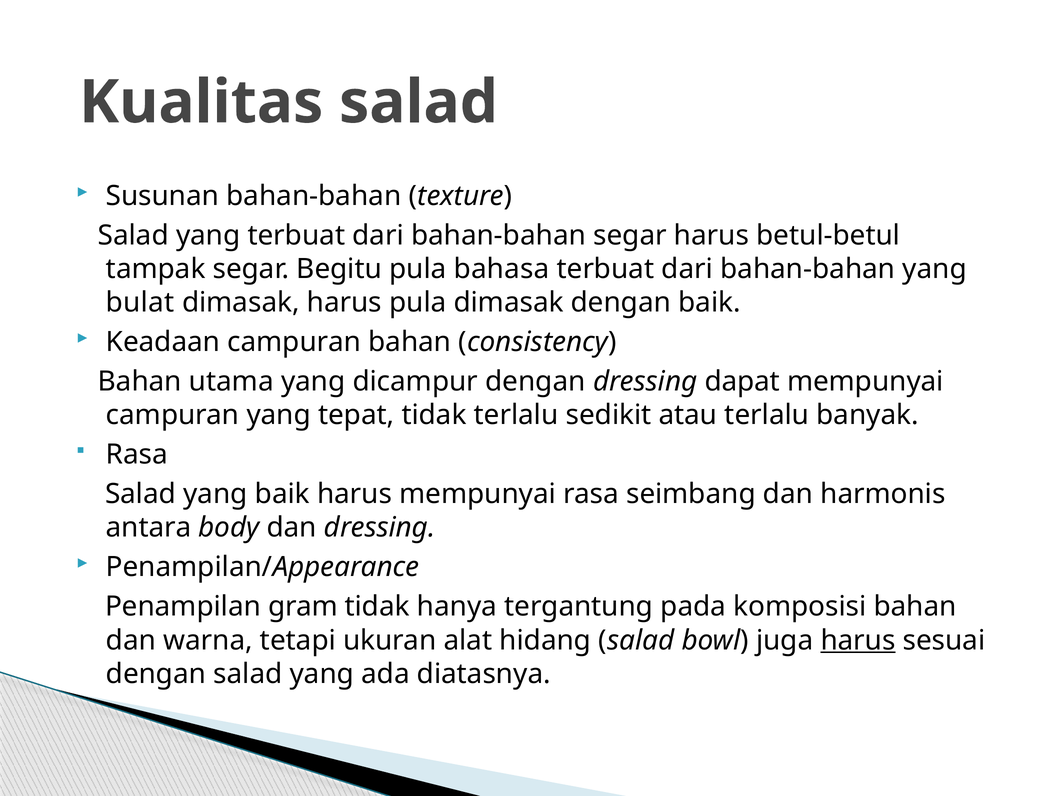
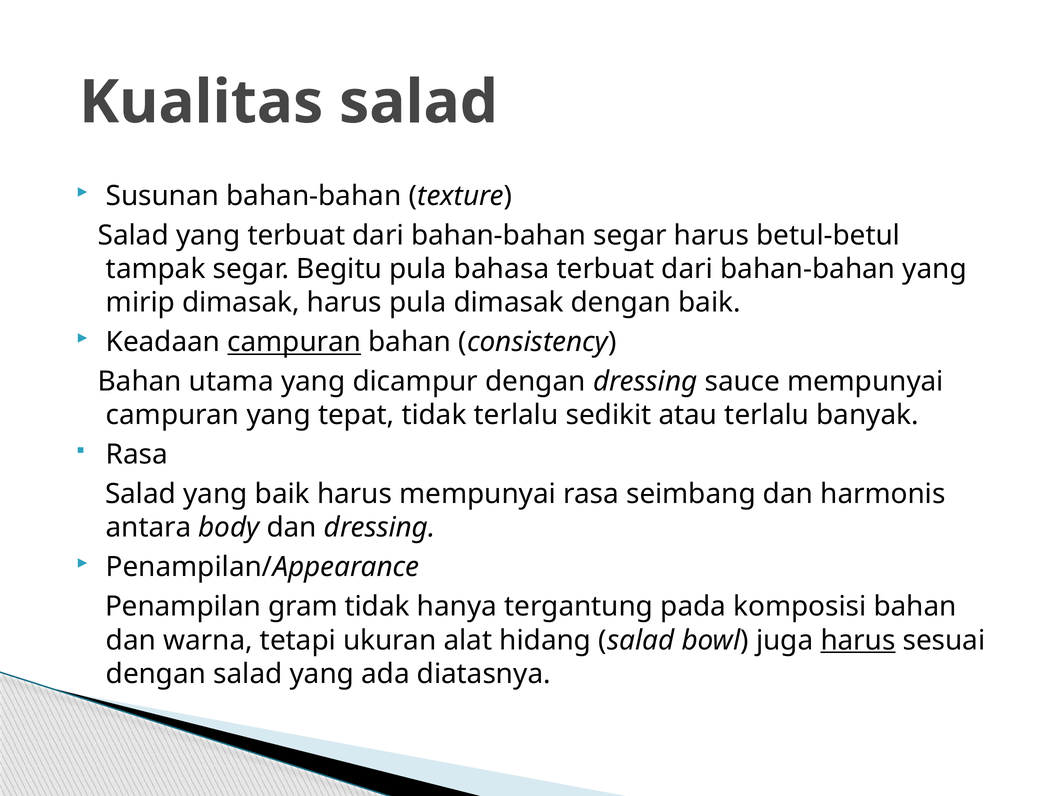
bulat: bulat -> mirip
campuran at (294, 342) underline: none -> present
dapat: dapat -> sauce
